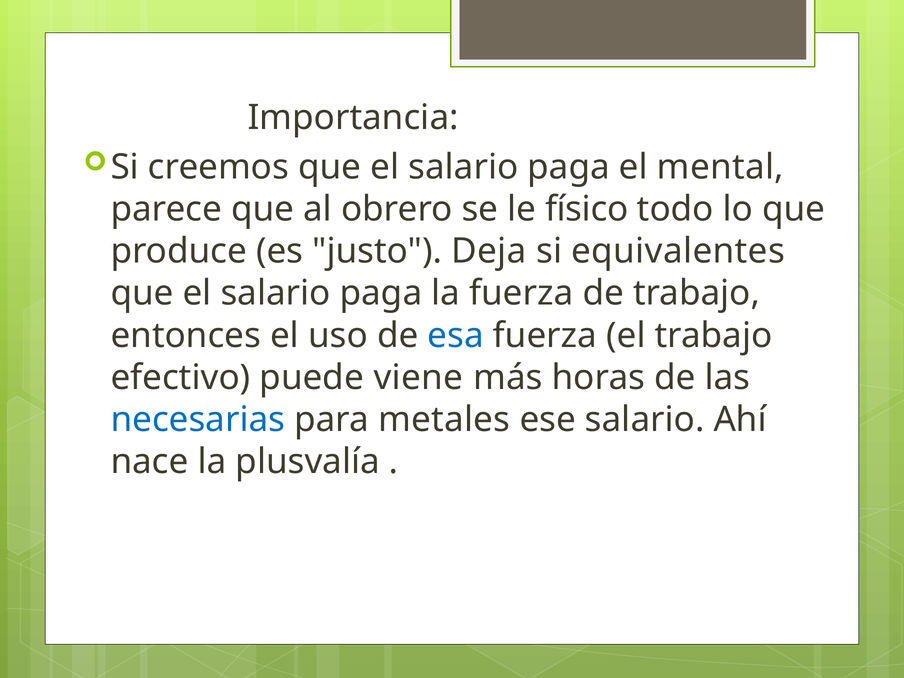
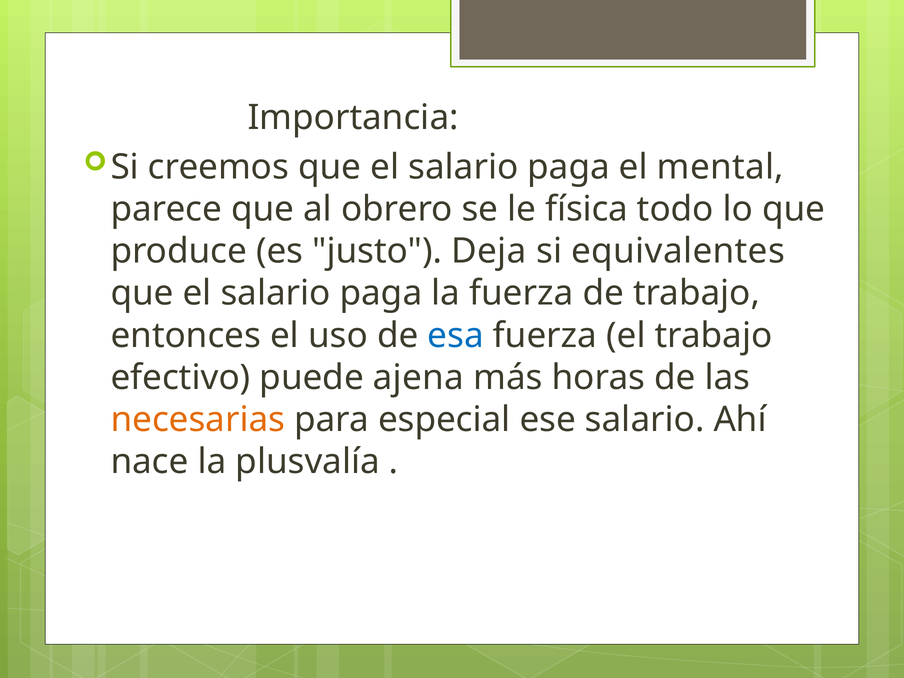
físico: físico -> física
viene: viene -> ajena
necesarias colour: blue -> orange
metales: metales -> especial
